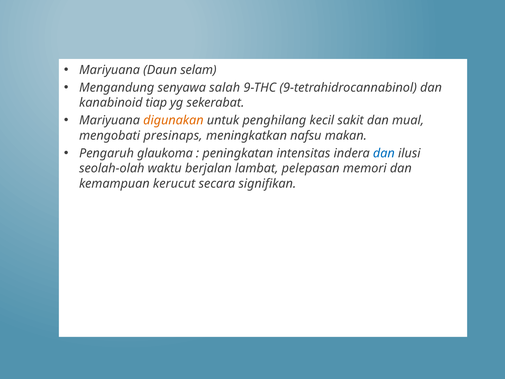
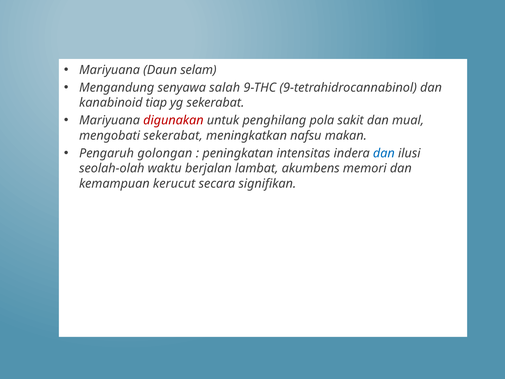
digunakan colour: orange -> red
kecil: kecil -> pola
mengobati presinaps: presinaps -> sekerabat
glaukoma: glaukoma -> golongan
pelepasan: pelepasan -> akumbens
